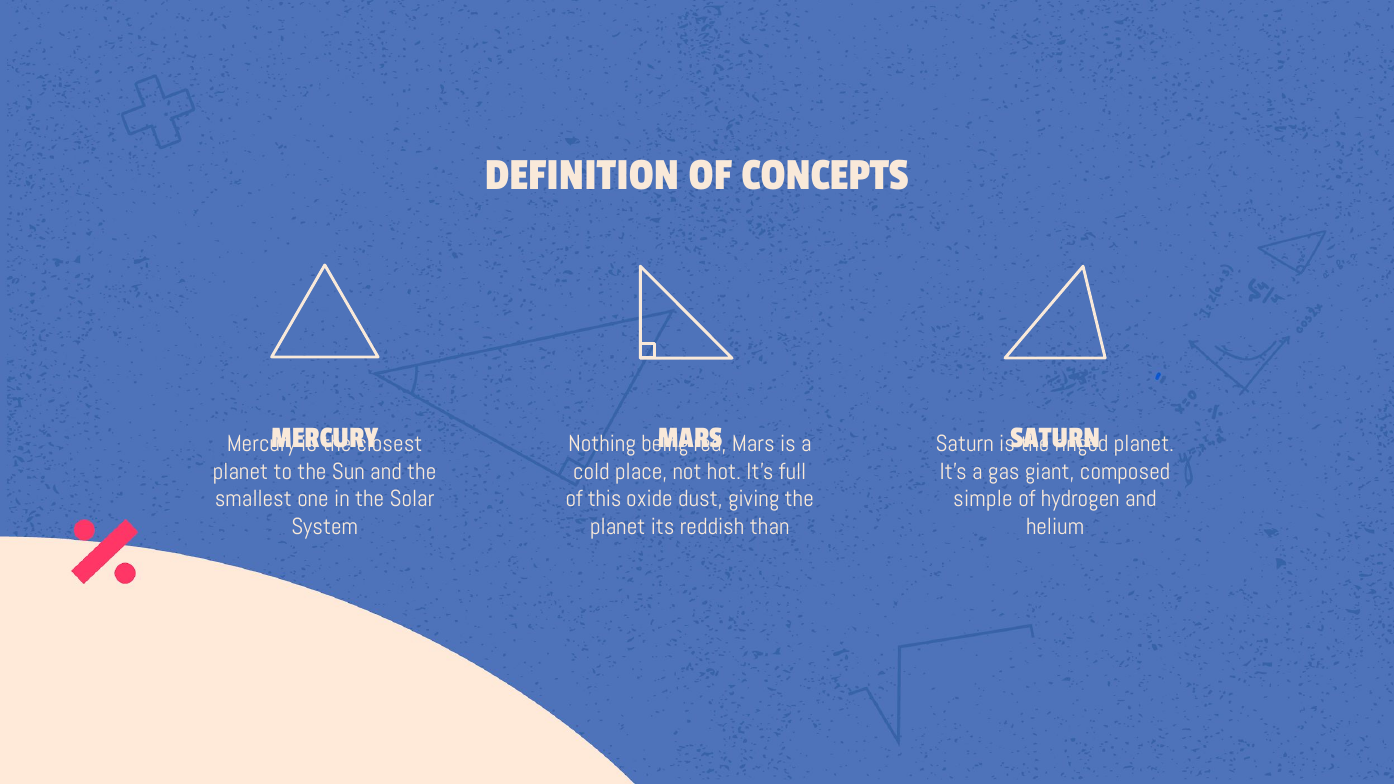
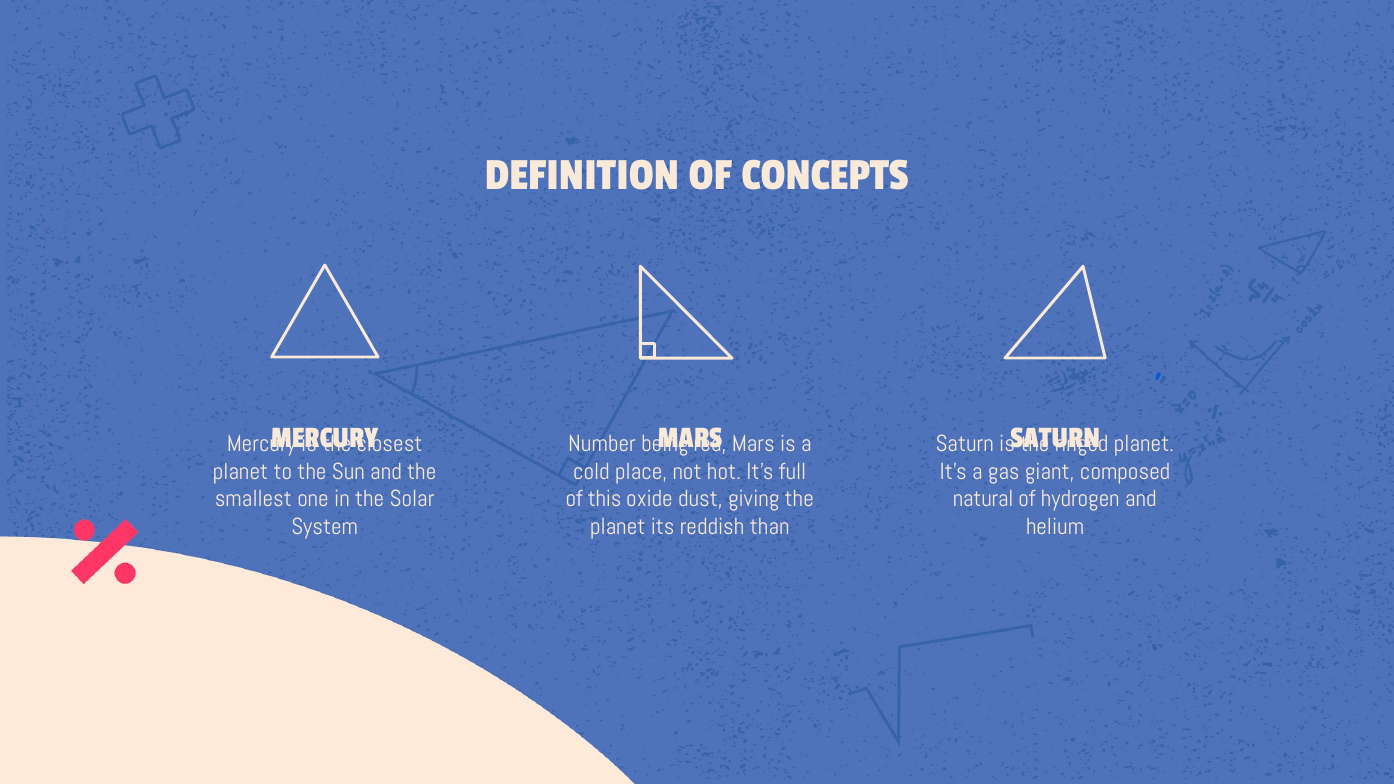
Nothing: Nothing -> Number
simple: simple -> natural
